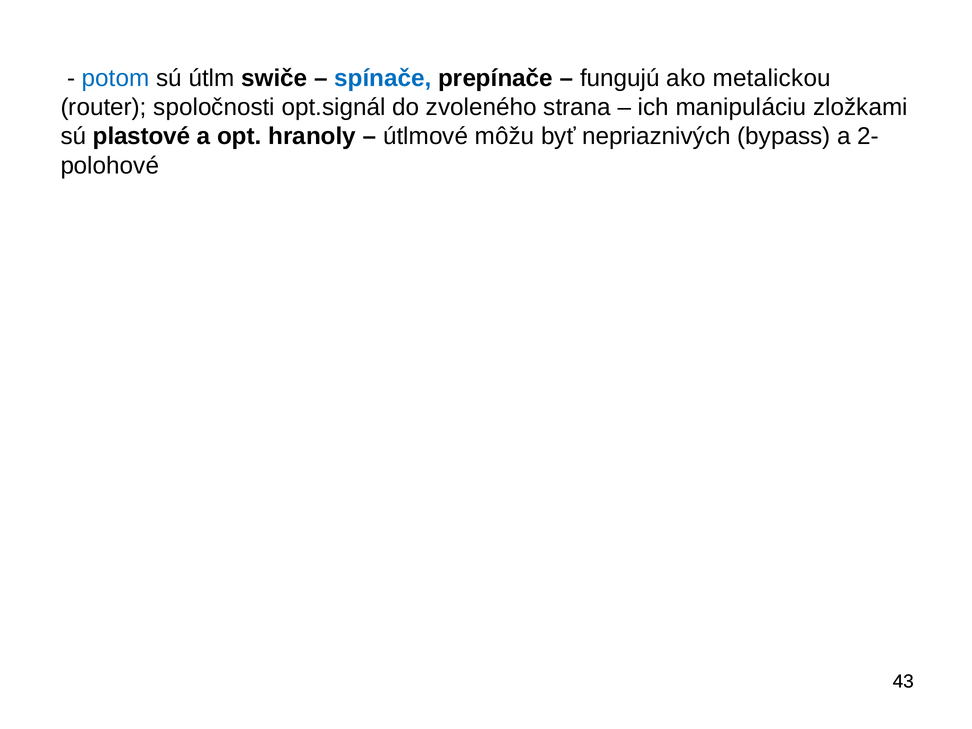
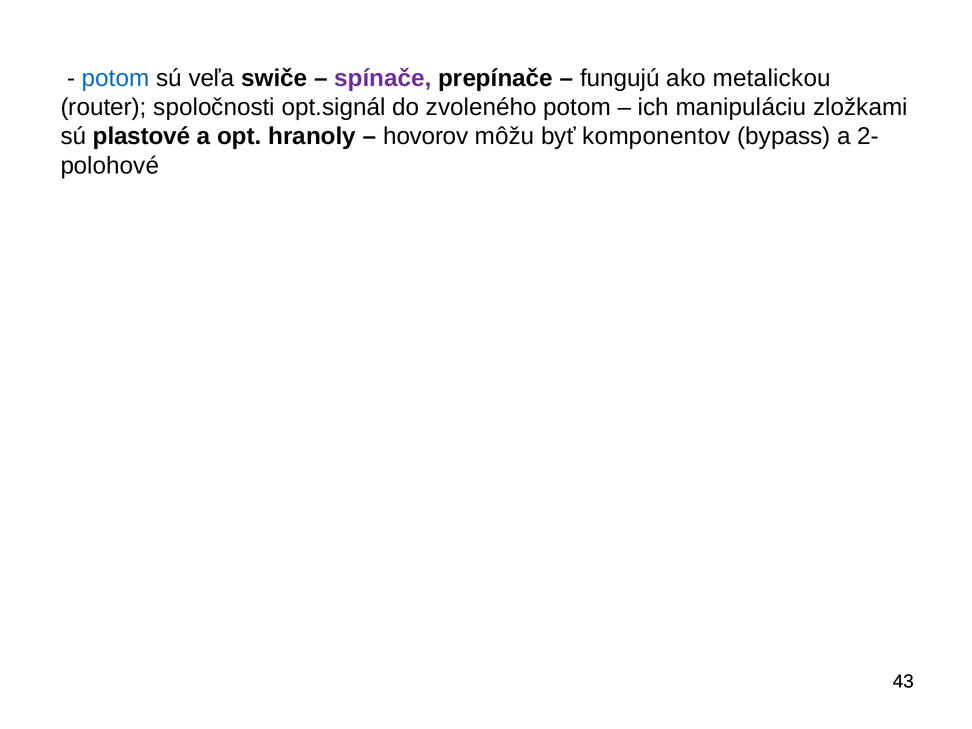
útlm: útlm -> veľa
spínače colour: blue -> purple
zvoleného strana: strana -> potom
útlmové: útlmové -> hovorov
nepriaznivých: nepriaznivých -> komponentov
